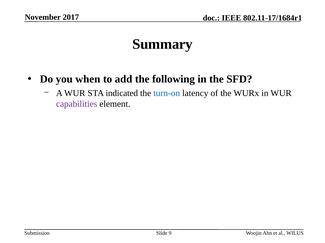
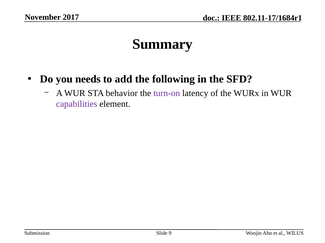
when: when -> needs
indicated: indicated -> behavior
turn-on colour: blue -> purple
